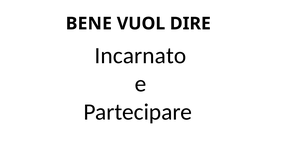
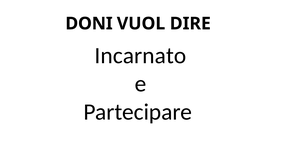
BENE: BENE -> DONI
